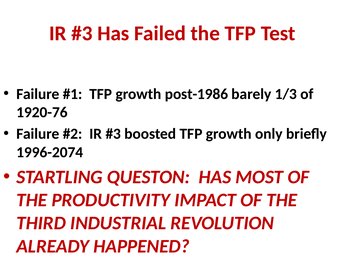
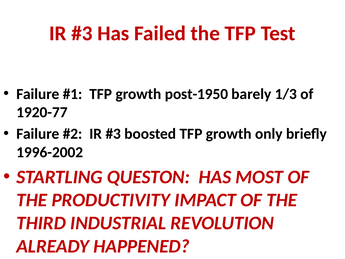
post-1986: post-1986 -> post-1950
1920-76: 1920-76 -> 1920-77
1996-2074: 1996-2074 -> 1996-2002
